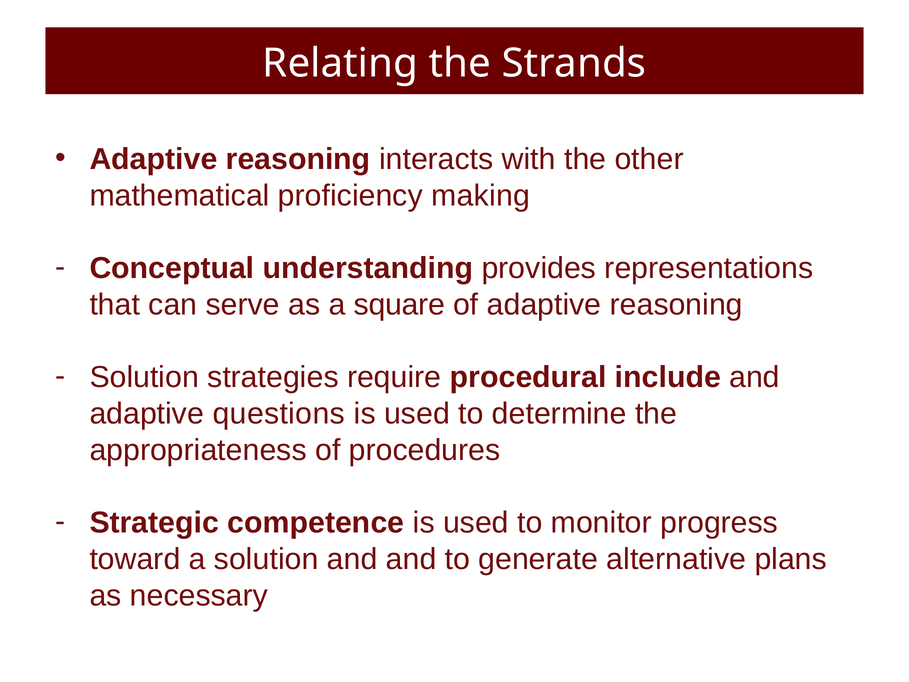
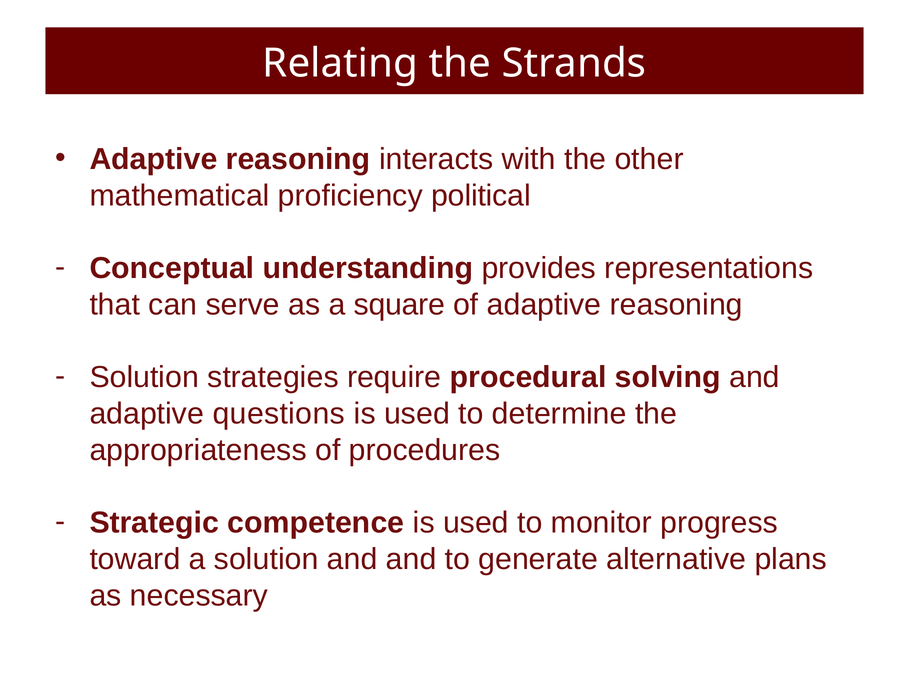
making: making -> political
include: include -> solving
